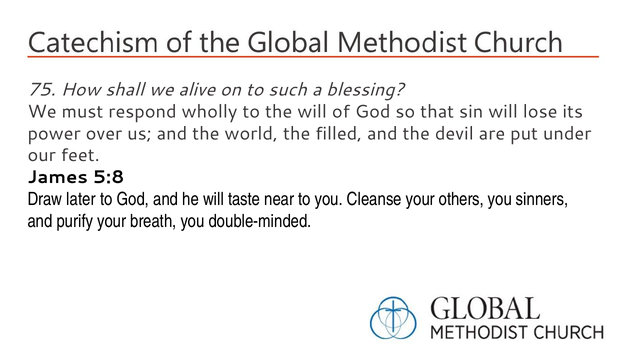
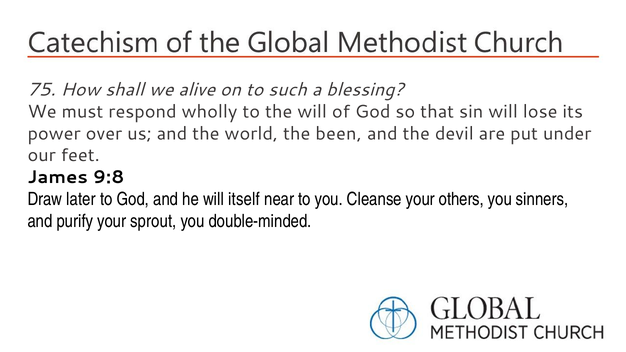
filled: filled -> been
5:8: 5:8 -> 9:8
taste: taste -> itself
breath: breath -> sprout
